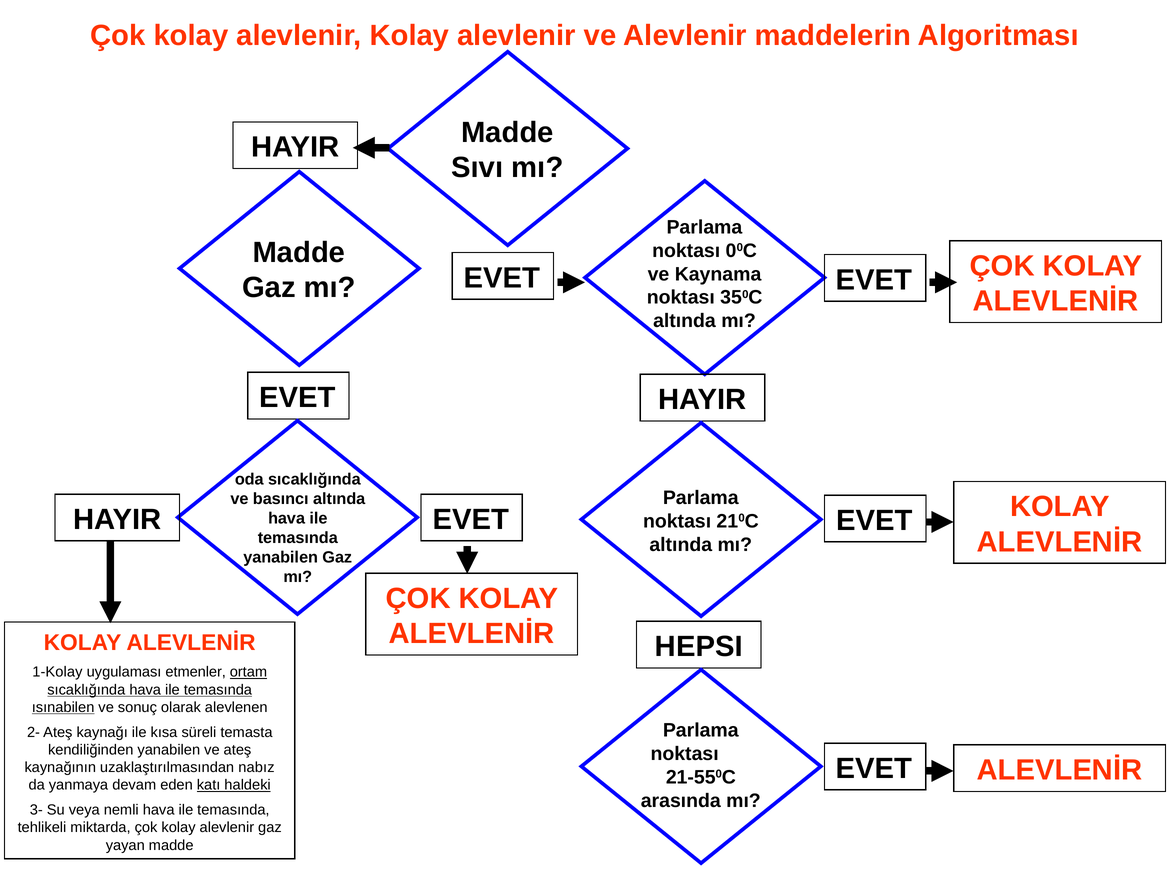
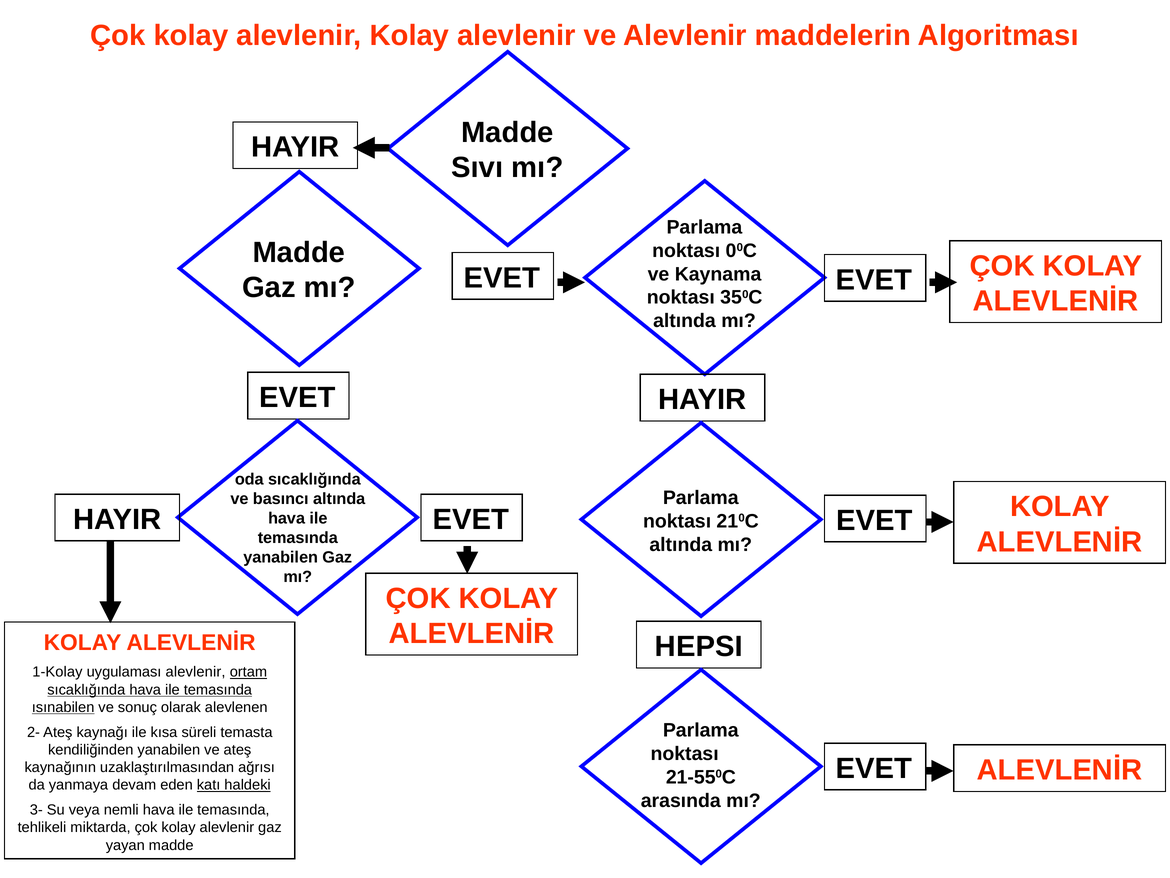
uygulaması etmenler: etmenler -> alevlenir
nabız: nabız -> ağrısı
